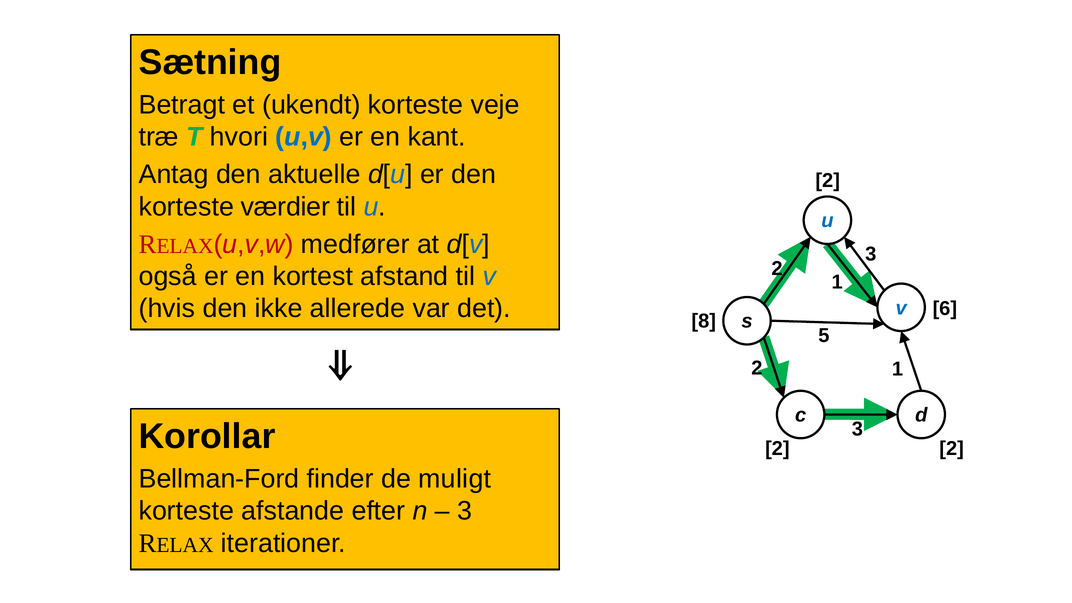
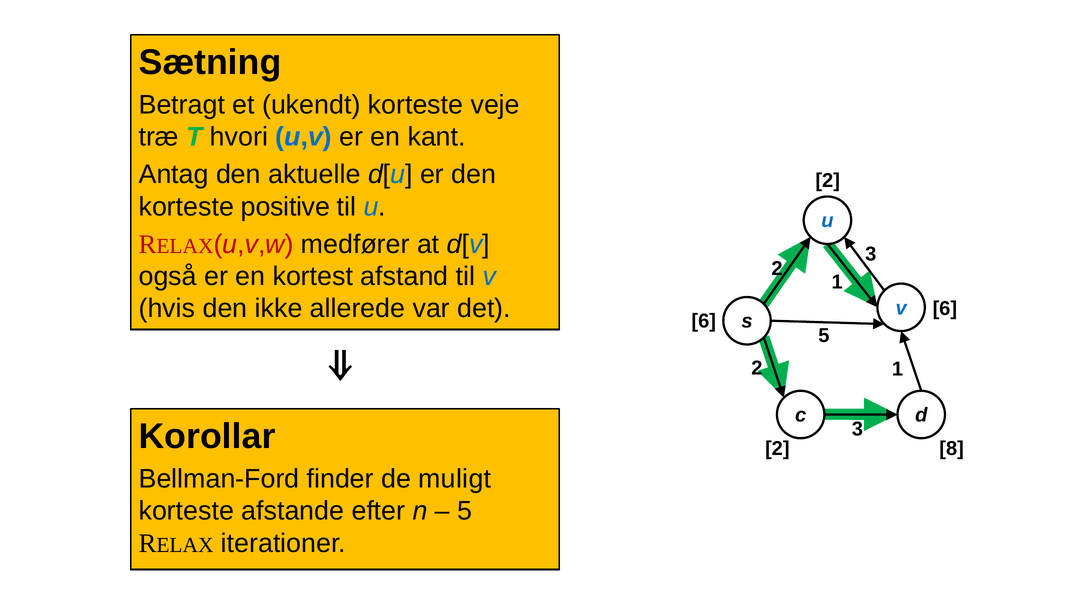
værdier: værdier -> positive
8 at (704, 321): 8 -> 6
2 at (952, 448): 2 -> 8
3 at (465, 511): 3 -> 5
